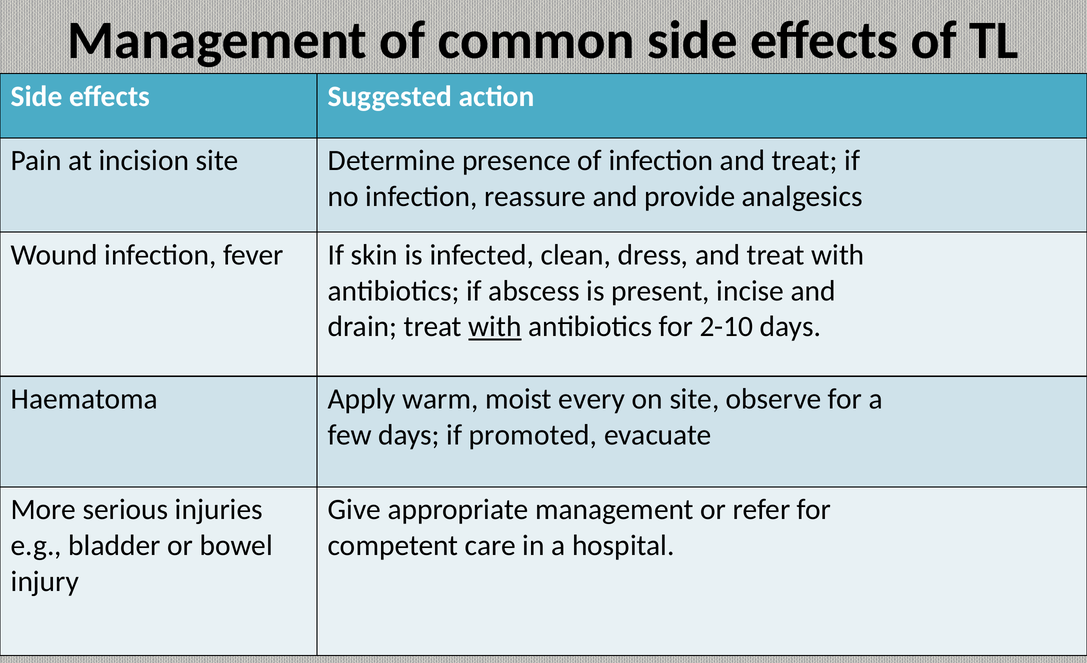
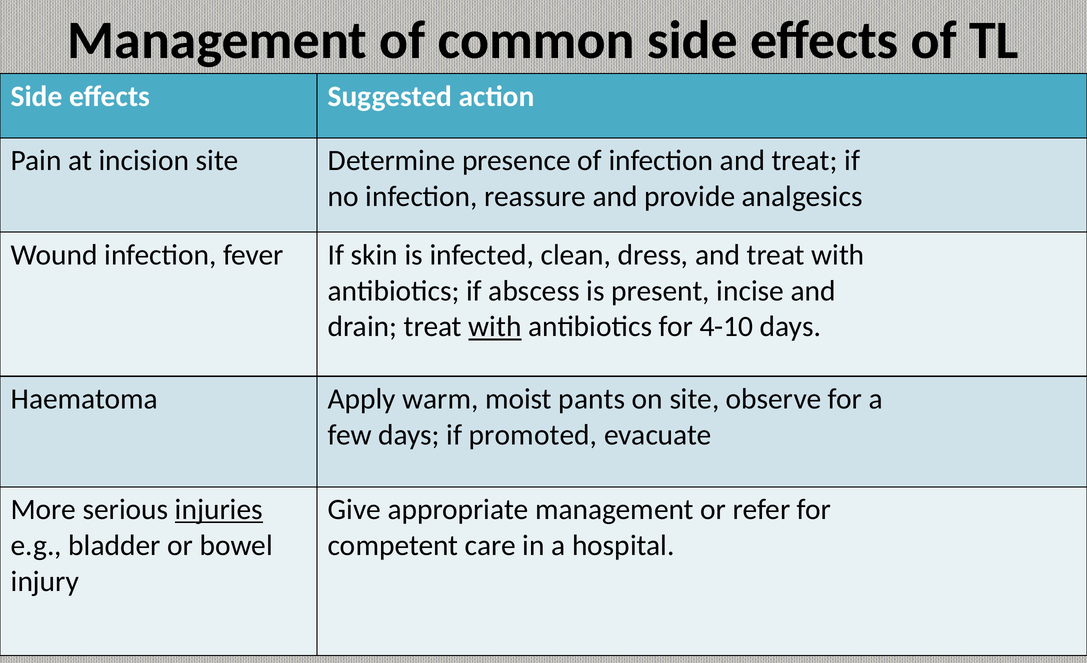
2-10: 2-10 -> 4-10
every: every -> pants
injuries underline: none -> present
